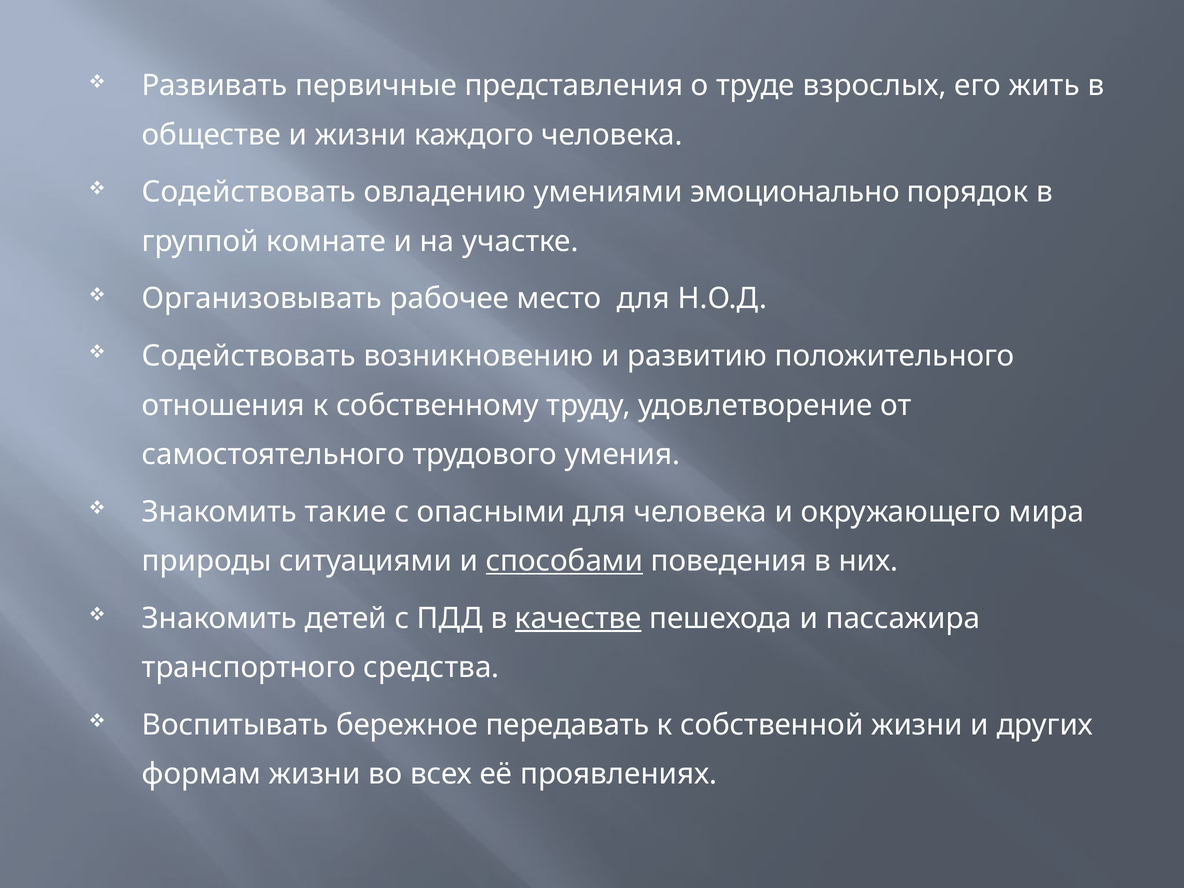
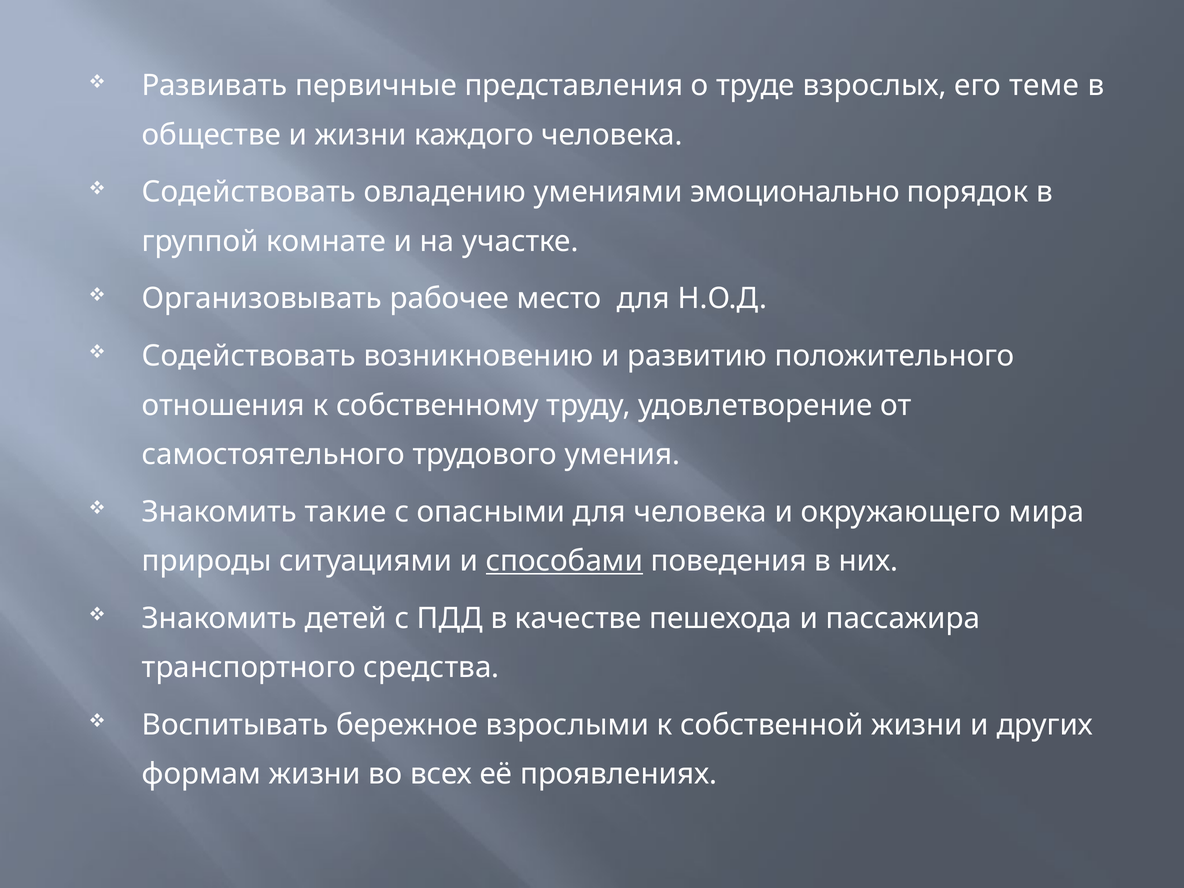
жить: жить -> теме
качестве underline: present -> none
передавать: передавать -> взрослыми
